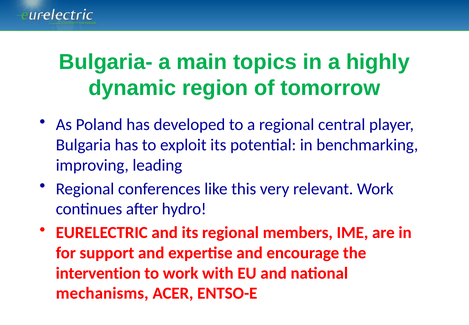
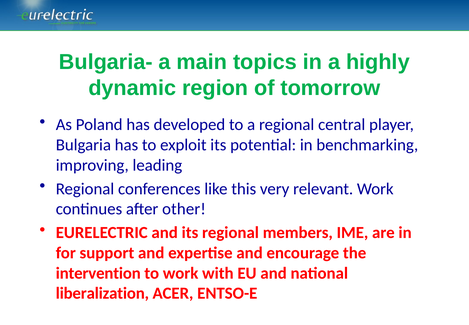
hydro: hydro -> other
mechanisms: mechanisms -> liberalization
